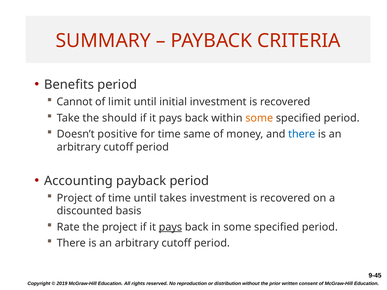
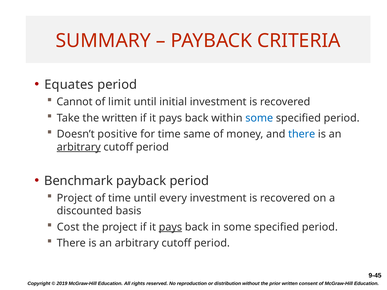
Benefits: Benefits -> Equates
the should: should -> written
some at (259, 118) colour: orange -> blue
arbitrary at (79, 147) underline: none -> present
Accounting: Accounting -> Benchmark
takes: takes -> every
Rate: Rate -> Cost
